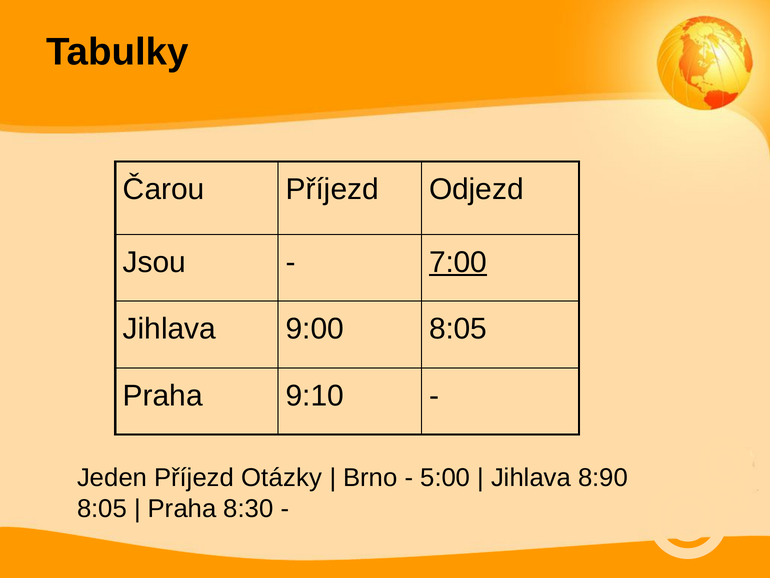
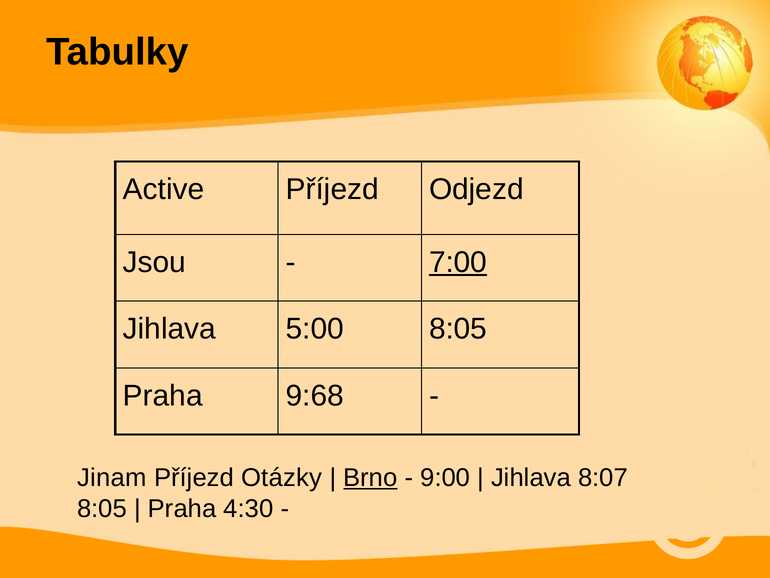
Čarou: Čarou -> Active
9:00: 9:00 -> 5:00
9:10: 9:10 -> 9:68
Jeden: Jeden -> Jinam
Brno underline: none -> present
5:00: 5:00 -> 9:00
8:90: 8:90 -> 8:07
8:30: 8:30 -> 4:30
